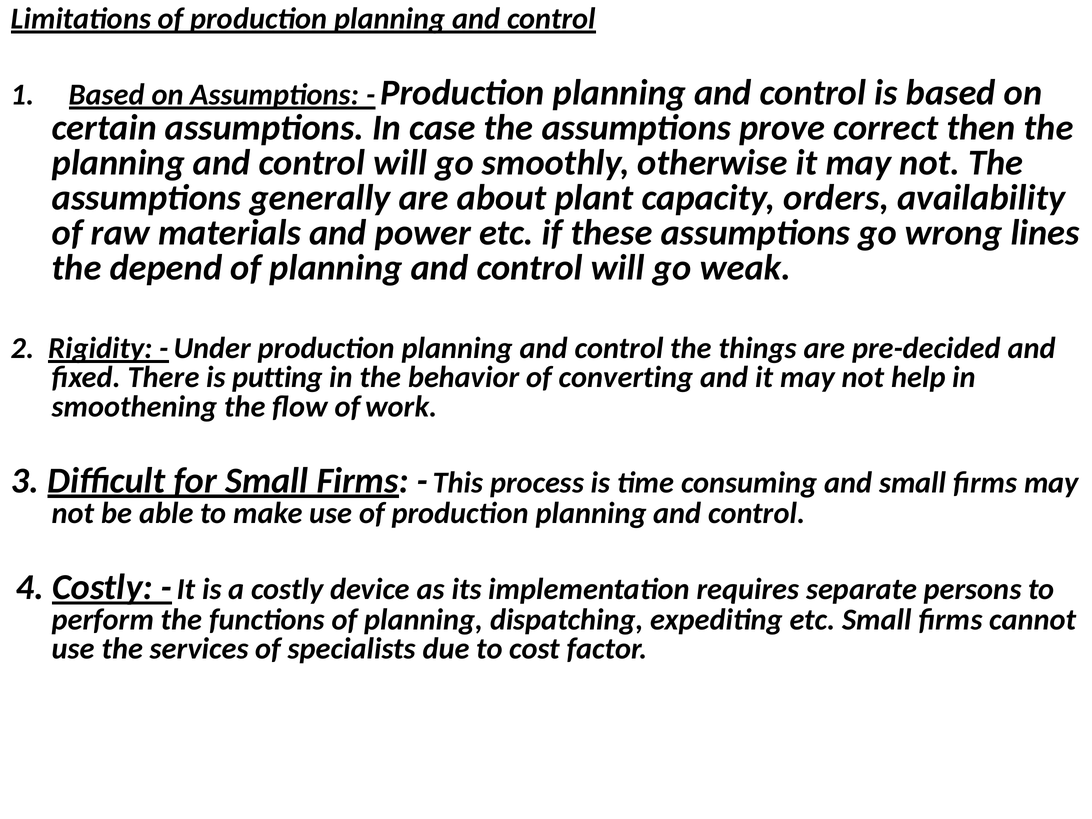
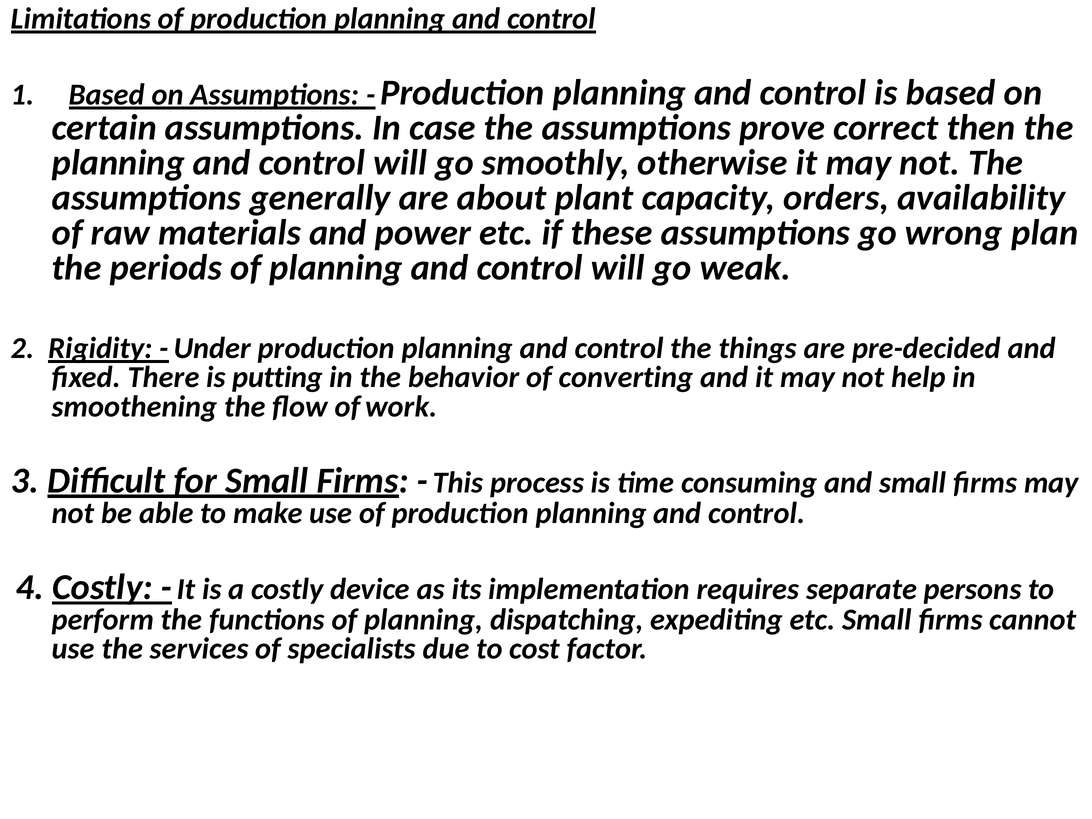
lines: lines -> plan
depend: depend -> periods
